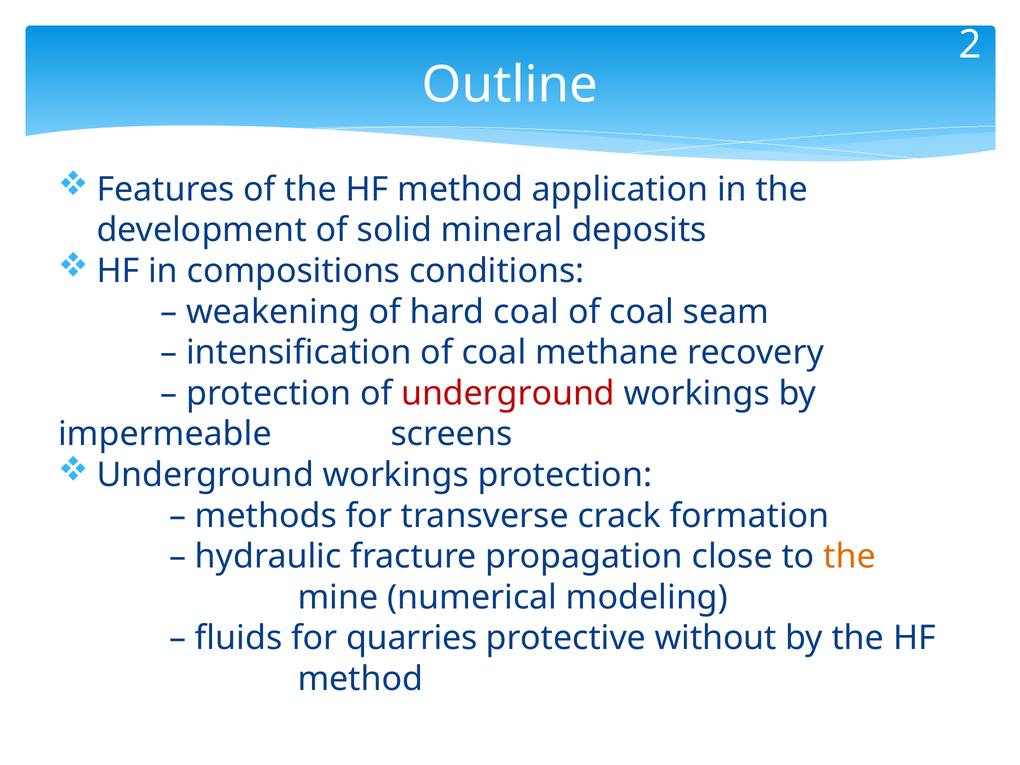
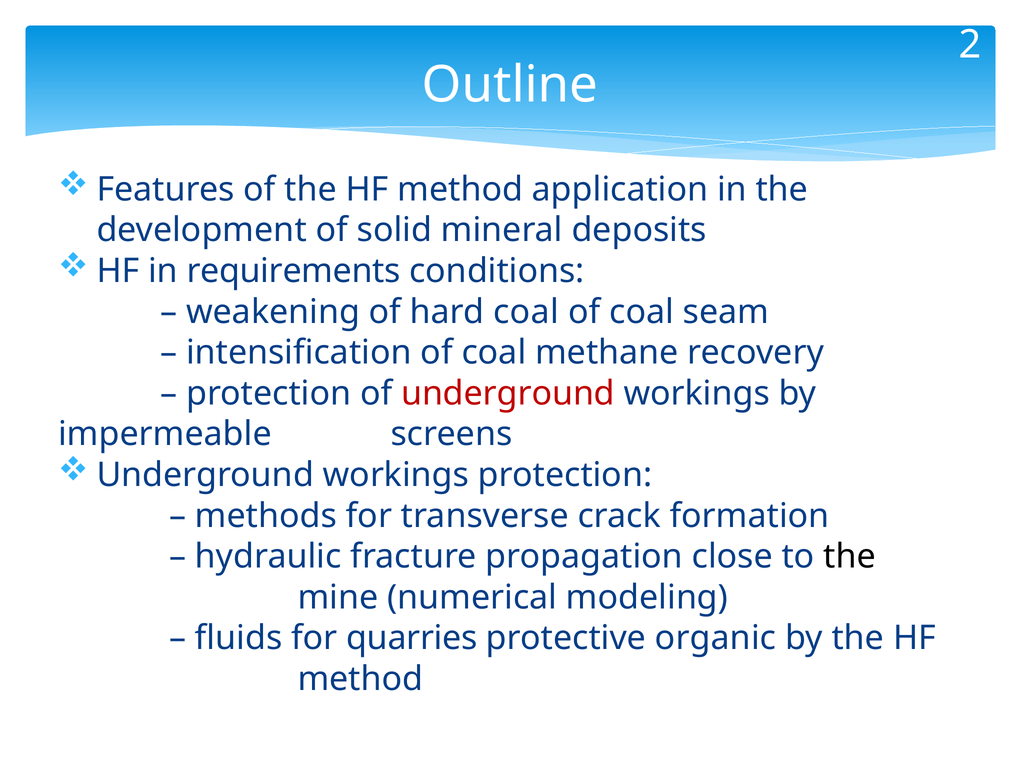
compositions: compositions -> requirements
the at (850, 557) colour: orange -> black
without: without -> organic
